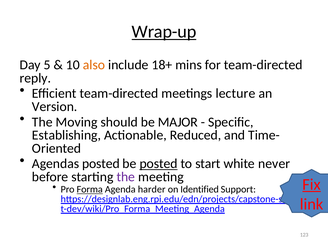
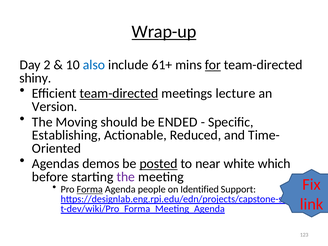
5: 5 -> 2
also colour: orange -> blue
18+: 18+ -> 61+
for underline: none -> present
reply: reply -> shiny
team-directed at (119, 93) underline: none -> present
MAJOR: MAJOR -> ENDED
Agendas posted: posted -> demos
start: start -> near
never: never -> which
Fix underline: present -> none
harder: harder -> people
